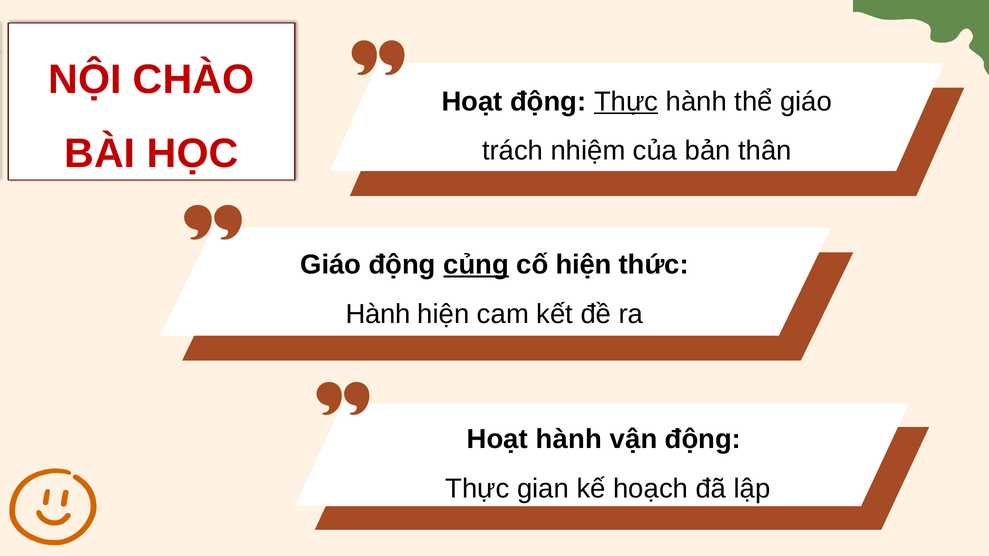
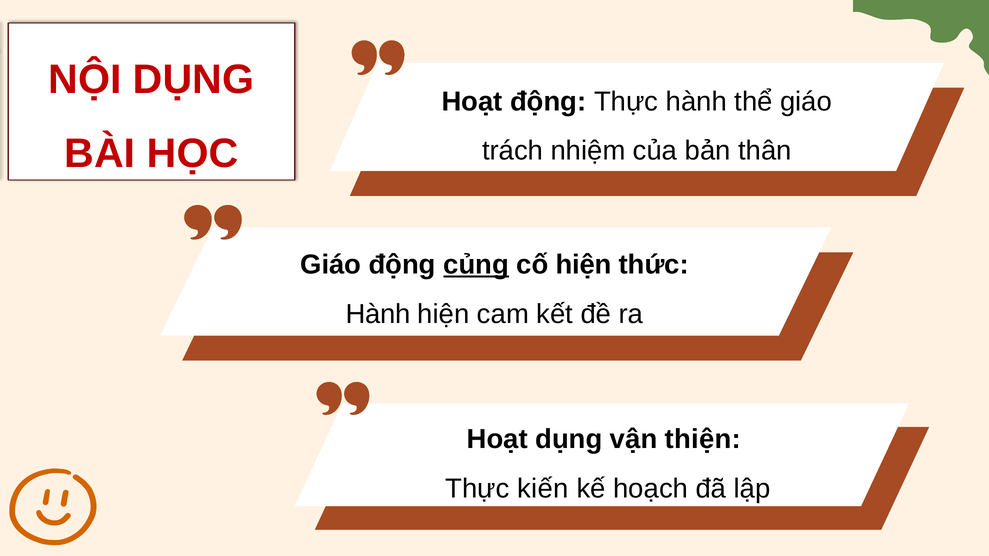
NỘI CHÀO: CHÀO -> DỤNG
Thực at (626, 102) underline: present -> none
Hoạt hành: hành -> dụng
vận động: động -> thiện
gian: gian -> kiến
